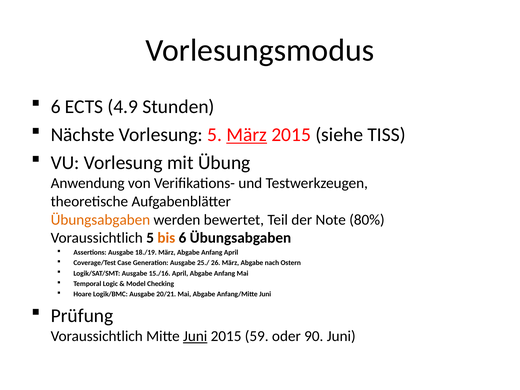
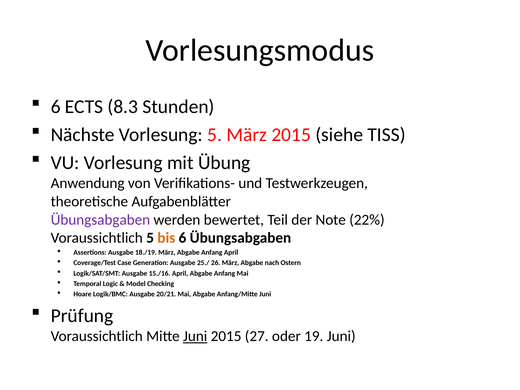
4.9: 4.9 -> 8.3
März at (247, 135) underline: present -> none
Übungsabgaben at (100, 220) colour: orange -> purple
80%: 80% -> 22%
59: 59 -> 27
90: 90 -> 19
